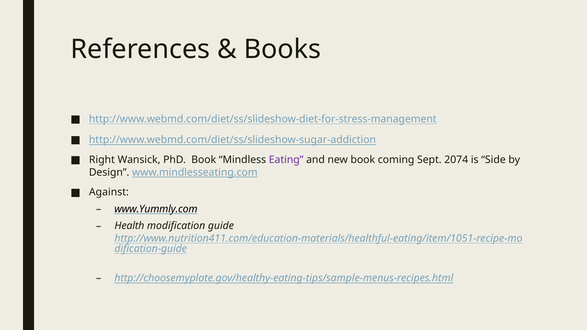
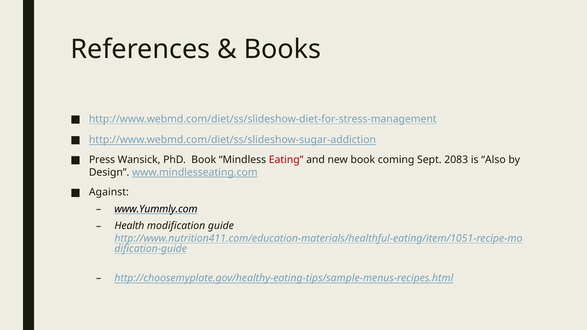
Right: Right -> Press
Eating colour: purple -> red
2074: 2074 -> 2083
Side: Side -> Also
